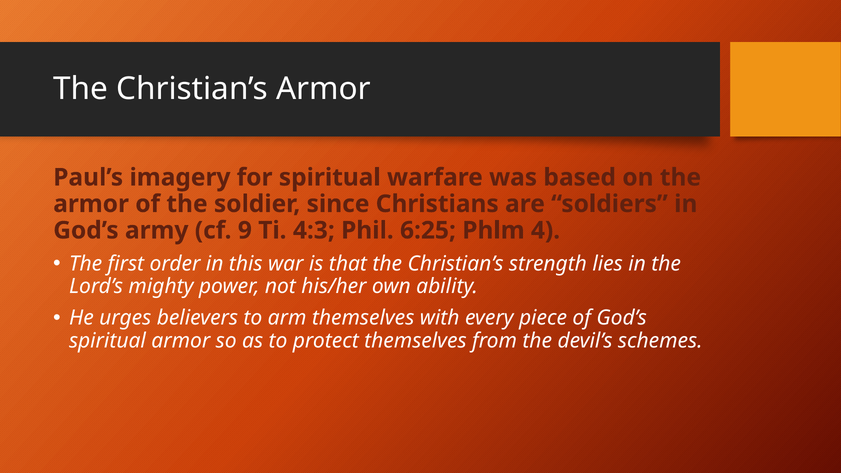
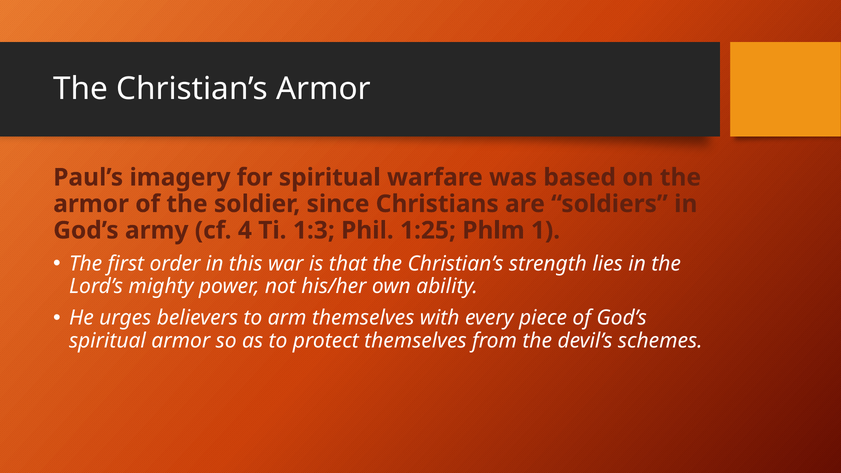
9: 9 -> 4
4:3: 4:3 -> 1:3
6:25: 6:25 -> 1:25
4: 4 -> 1
